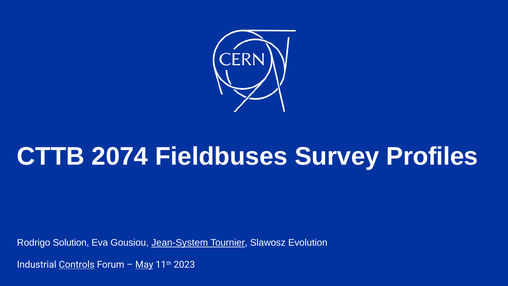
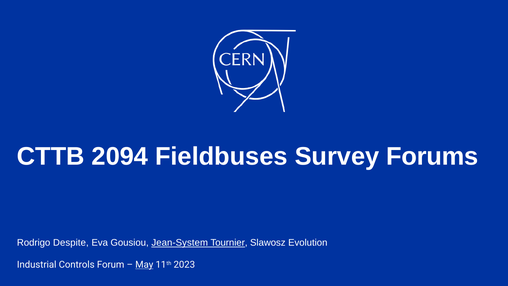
2074: 2074 -> 2094
Profiles: Profiles -> Forums
Solution: Solution -> Despite
Controls underline: present -> none
